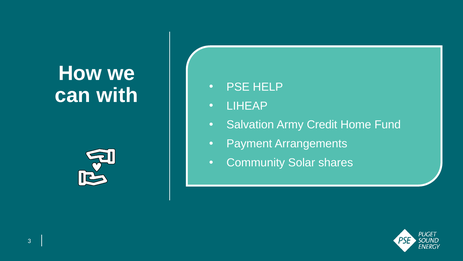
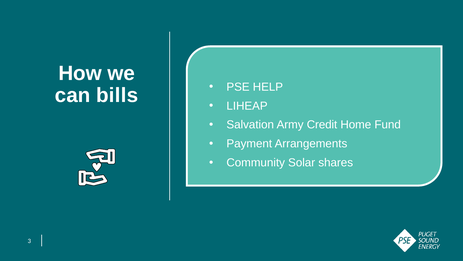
with: with -> bills
